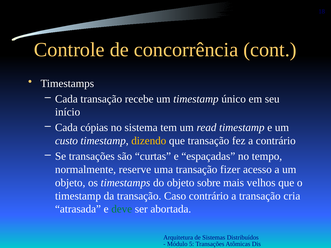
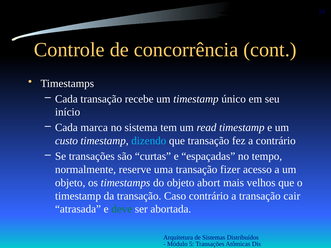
cópias: cópias -> marca
dizendo colour: yellow -> light blue
sobre: sobre -> abort
cria: cria -> cair
